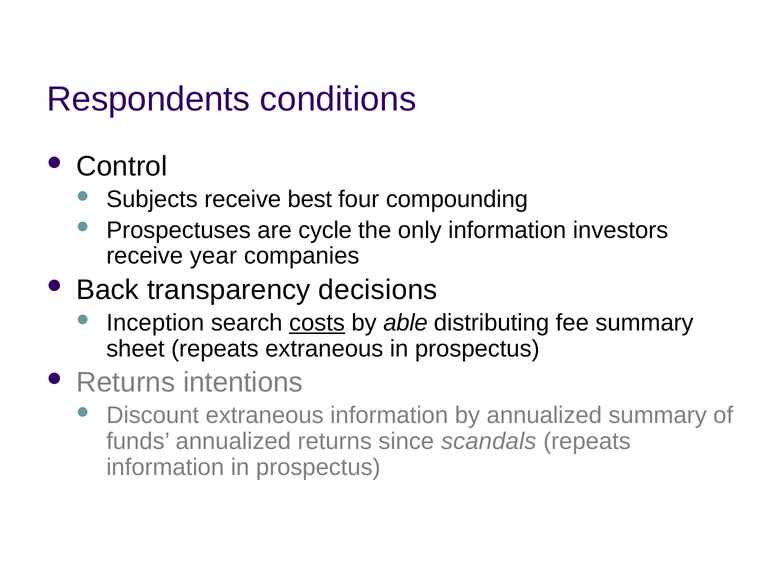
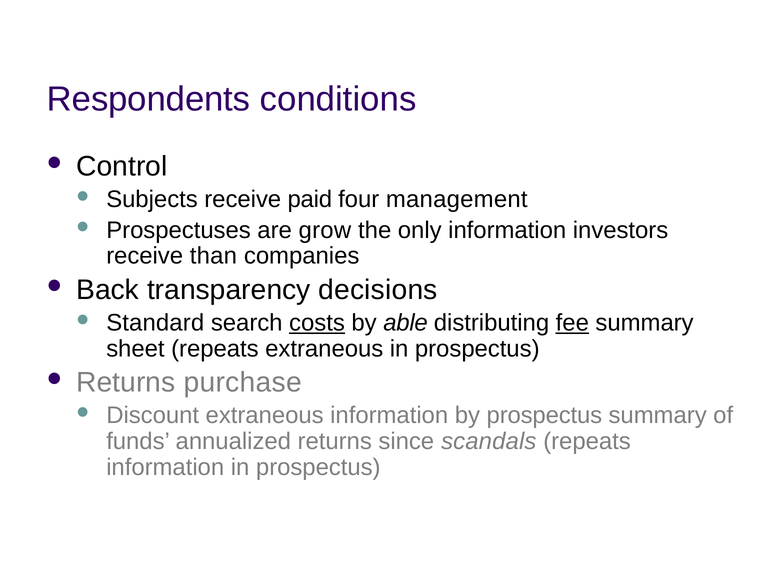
best: best -> paid
compounding: compounding -> management
cycle: cycle -> grow
year: year -> than
Inception: Inception -> Standard
fee underline: none -> present
intentions: intentions -> purchase
by annualized: annualized -> prospectus
